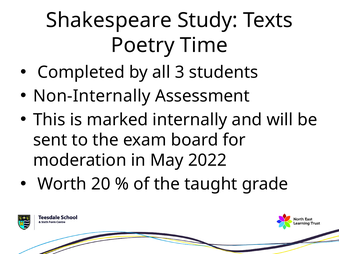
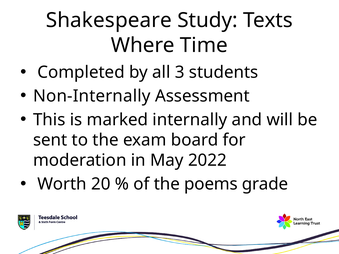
Poetry: Poetry -> Where
taught: taught -> poems
